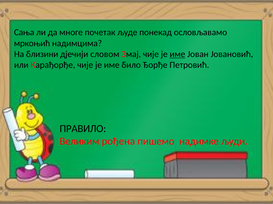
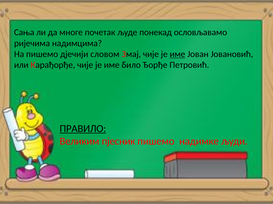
мркоњић: мркоњић -> ријечима
На близини: близини -> пишемо
ПРАВИЛО underline: none -> present
рођена: рођена -> пјесник
